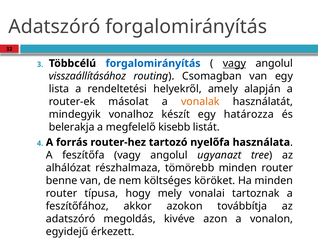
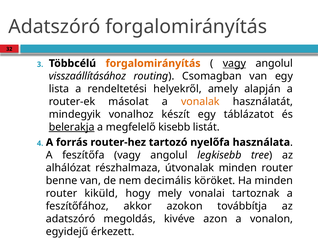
forgalomirányítás at (153, 63) colour: blue -> orange
határozza: határozza -> táblázatot
belerakja underline: none -> present
ugyanazt: ugyanazt -> legkisebb
tömörebb: tömörebb -> útvonalak
költséges: költséges -> decimális
típusa: típusa -> kiküld
